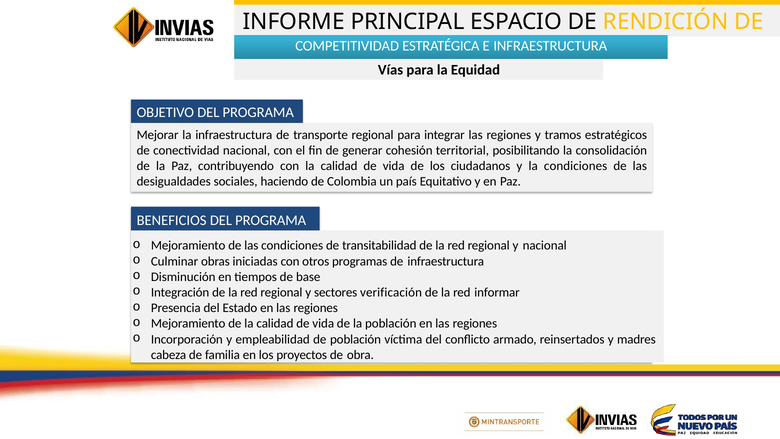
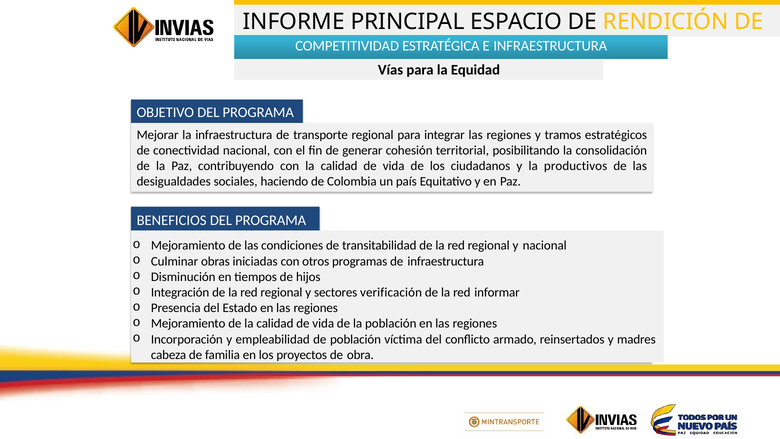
la condiciones: condiciones -> productivos
base: base -> hijos
